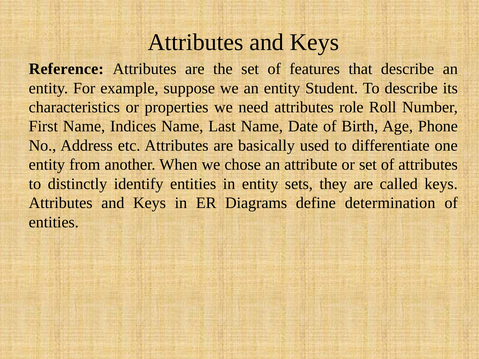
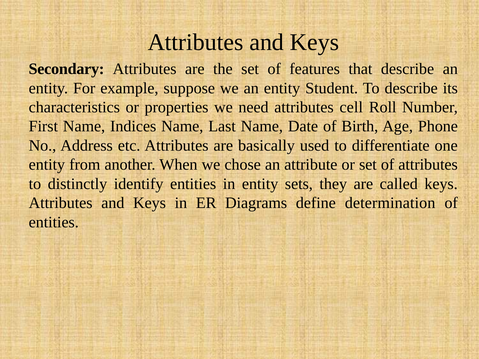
Reference: Reference -> Secondary
role: role -> cell
